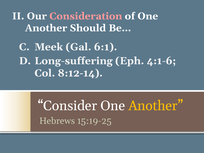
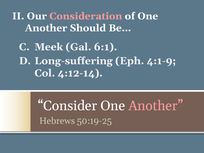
4:1-6: 4:1-6 -> 4:1-9
8:12-14: 8:12-14 -> 4:12-14
Another at (156, 106) colour: yellow -> pink
15:19-25: 15:19-25 -> 50:19-25
